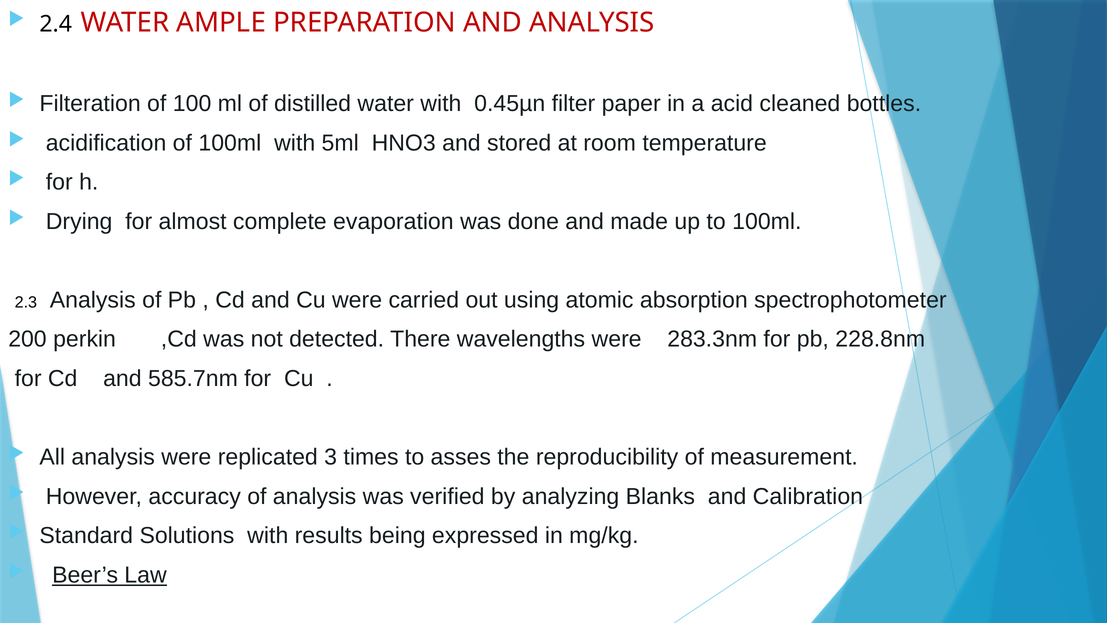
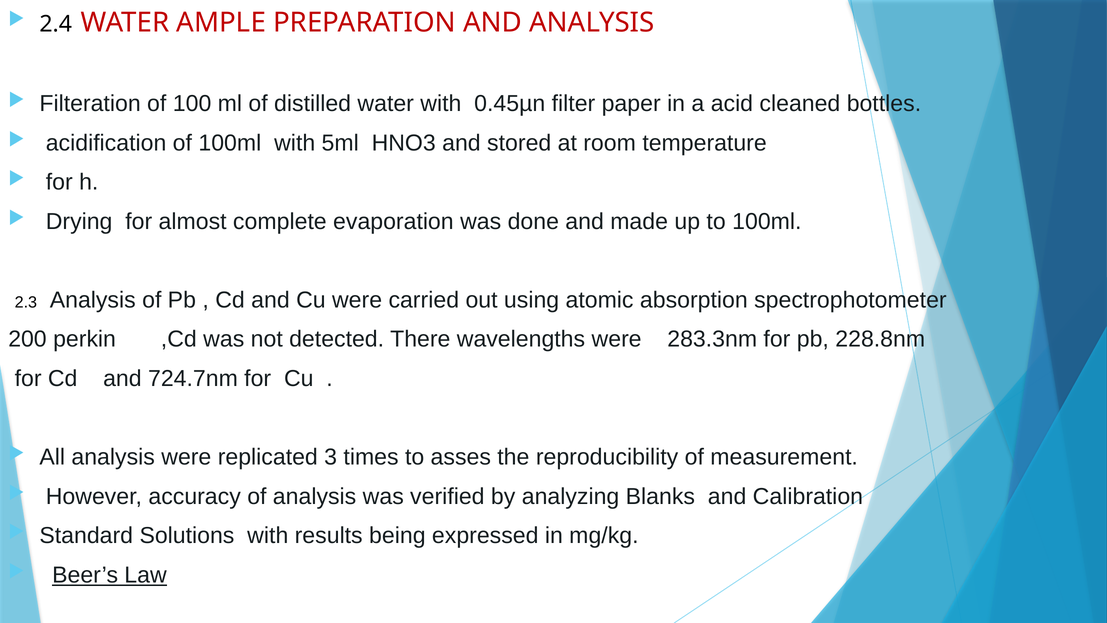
585.7nm: 585.7nm -> 724.7nm
